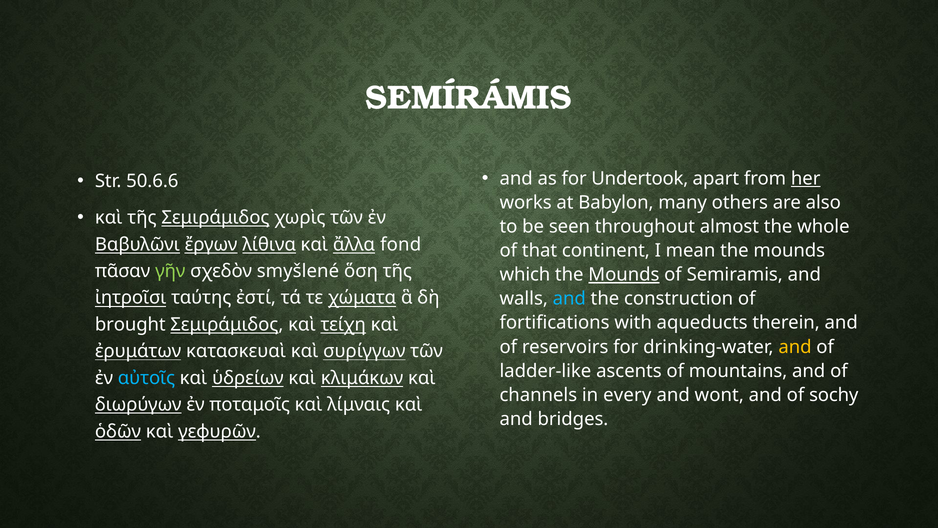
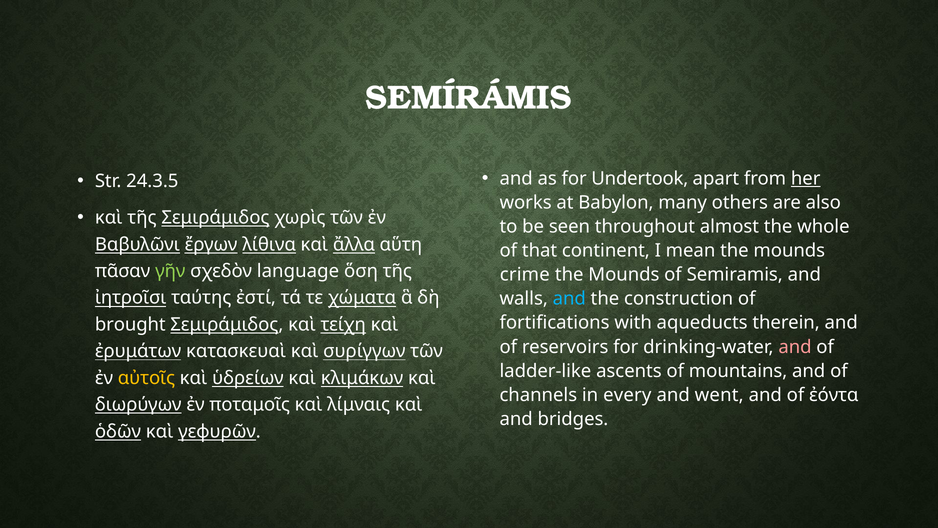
50.6.6: 50.6.6 -> 24.3.5
fond: fond -> αὕτη
smyšlené: smyšlené -> language
which: which -> crime
Mounds at (624, 275) underline: present -> none
and at (795, 347) colour: yellow -> pink
αὐτοῖς colour: light blue -> yellow
wont: wont -> went
sochy: sochy -> ἐόντα
